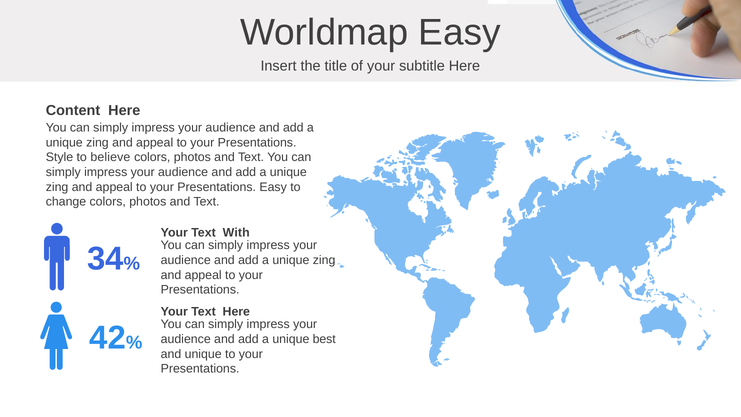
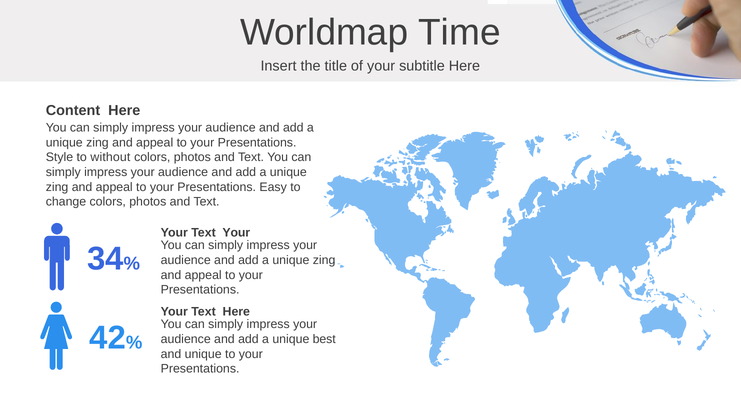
Worldmap Easy: Easy -> Time
believe: believe -> without
Text With: With -> Your
